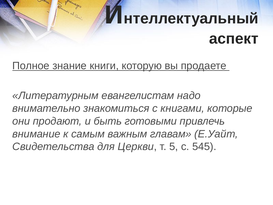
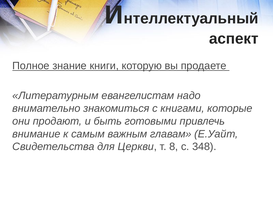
5: 5 -> 8
545: 545 -> 348
